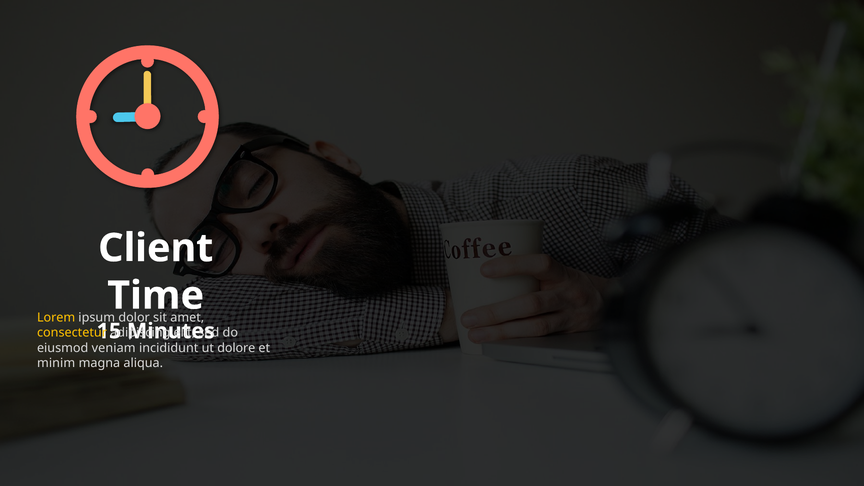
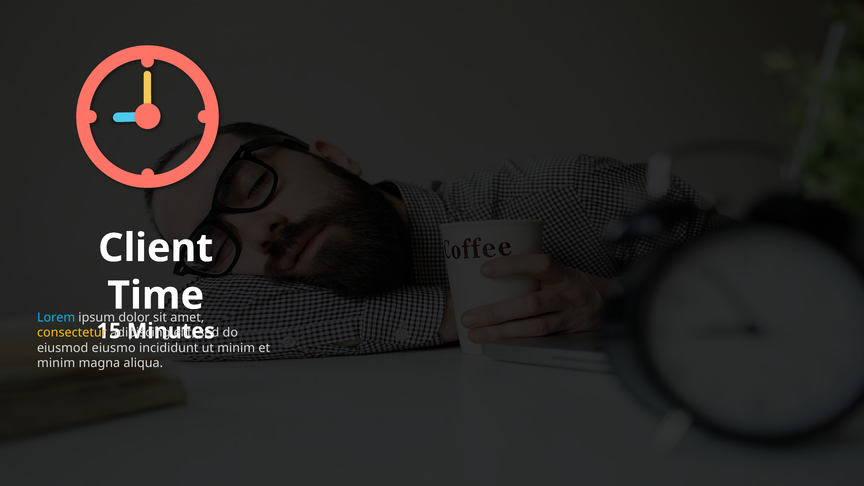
Lorem colour: yellow -> light blue
veniam: veniam -> eiusmo
dolore at (236, 348): dolore -> minim
